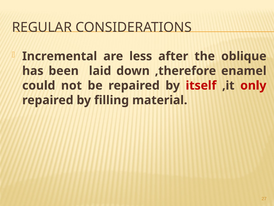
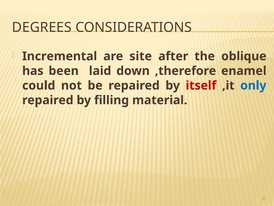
REGULAR: REGULAR -> DEGREES
less: less -> site
only colour: red -> blue
